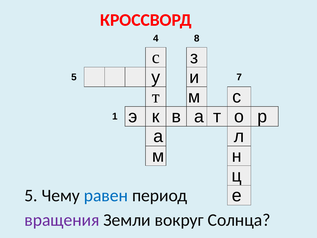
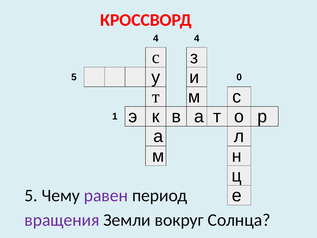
4 8: 8 -> 4
7: 7 -> 0
равен colour: blue -> purple
